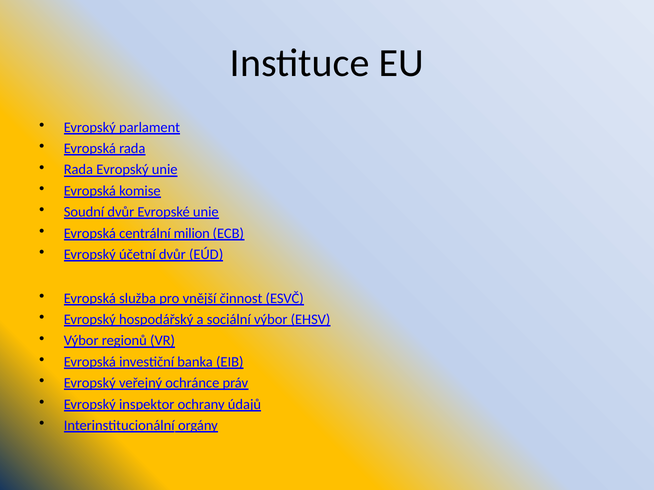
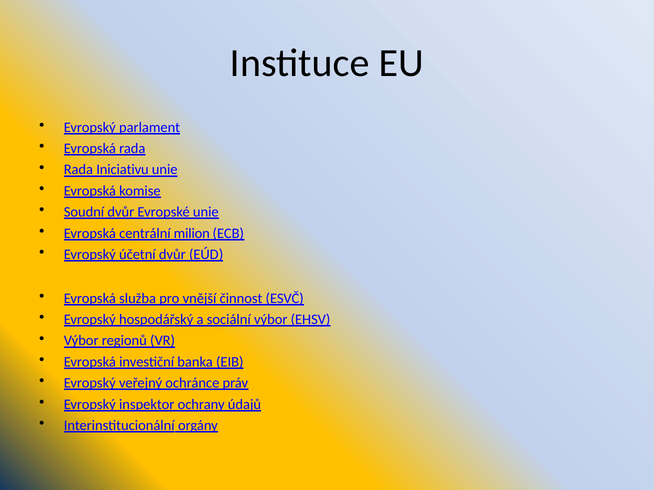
Rada Evropský: Evropský -> Iniciativu
